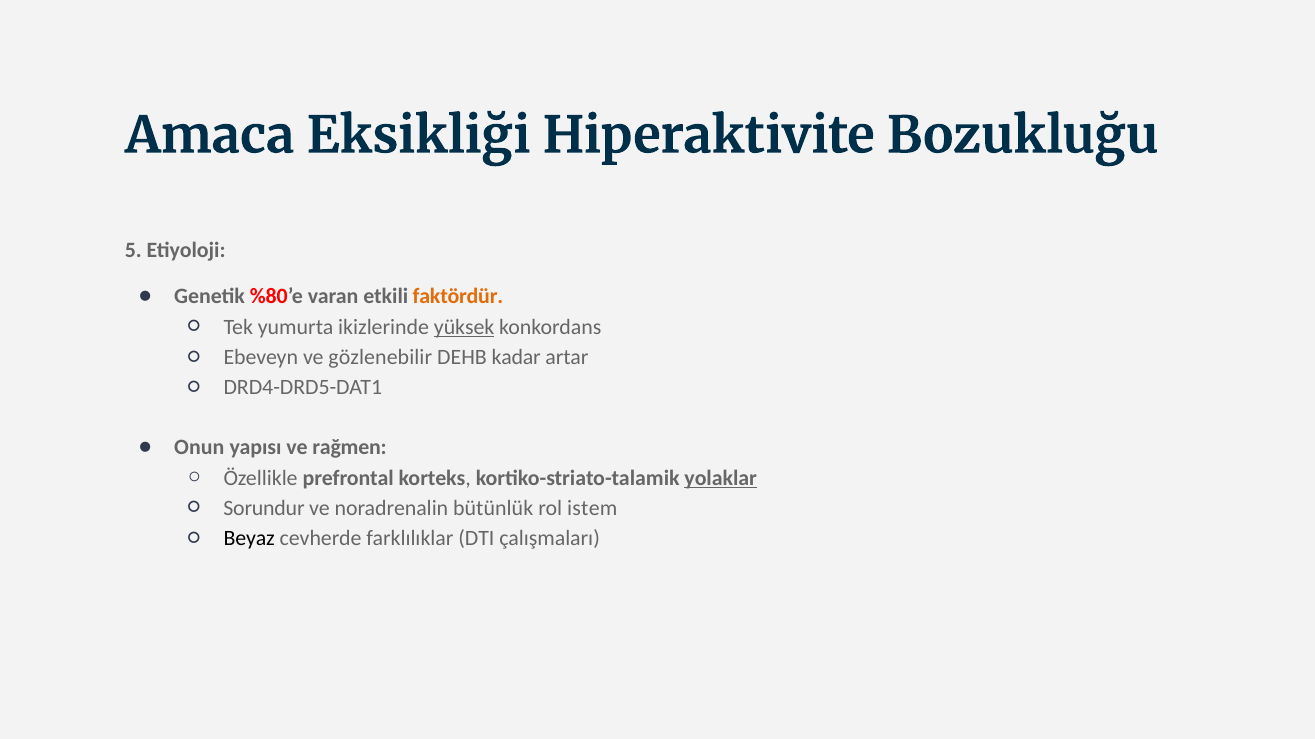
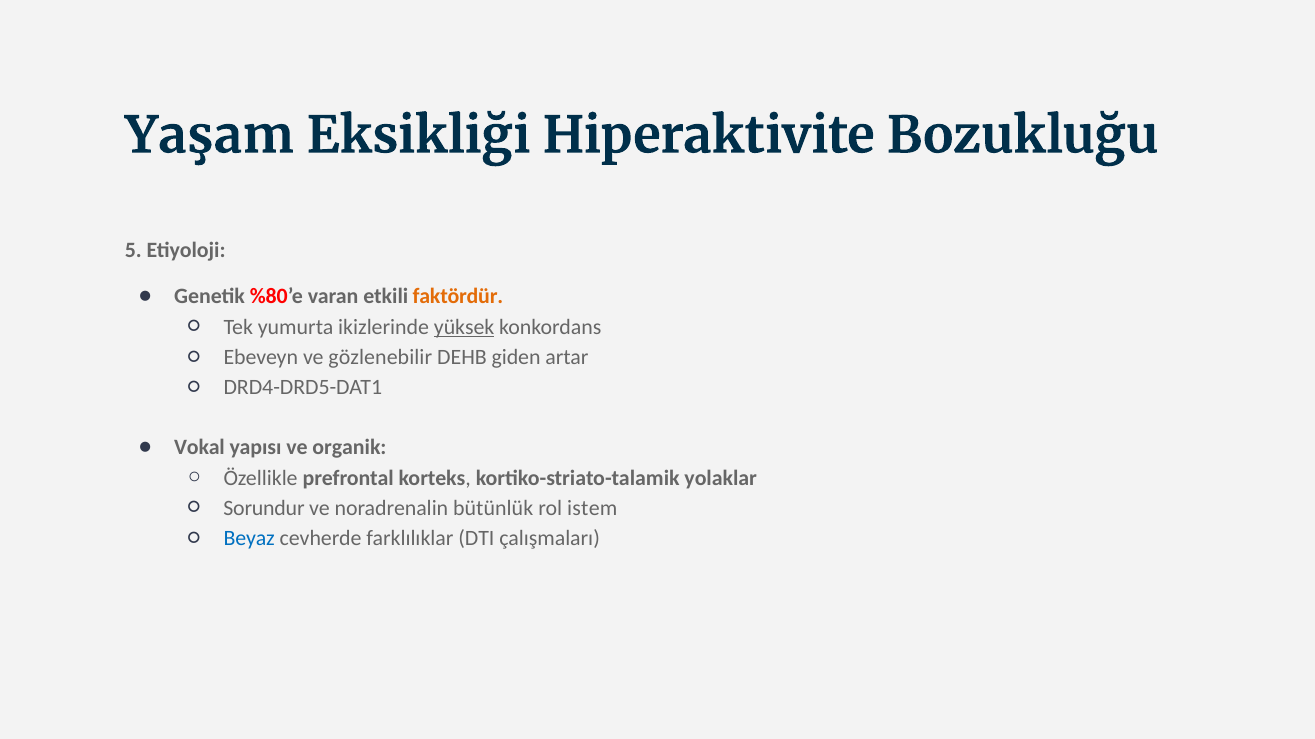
Amaca: Amaca -> Yaşam
kadar: kadar -> giden
Onun: Onun -> Vokal
rağmen: rağmen -> organik
yolaklar underline: present -> none
Beyaz colour: black -> blue
